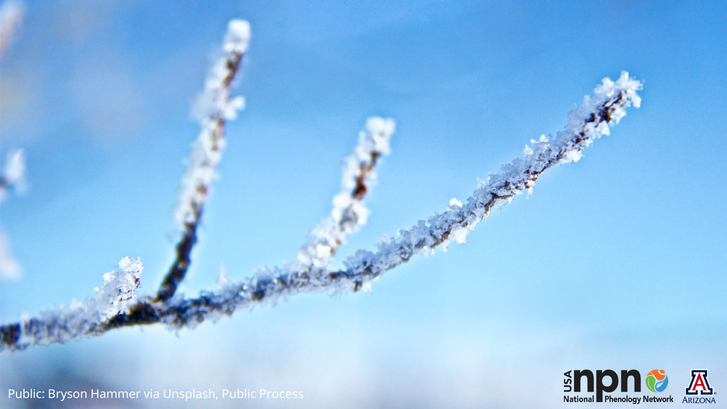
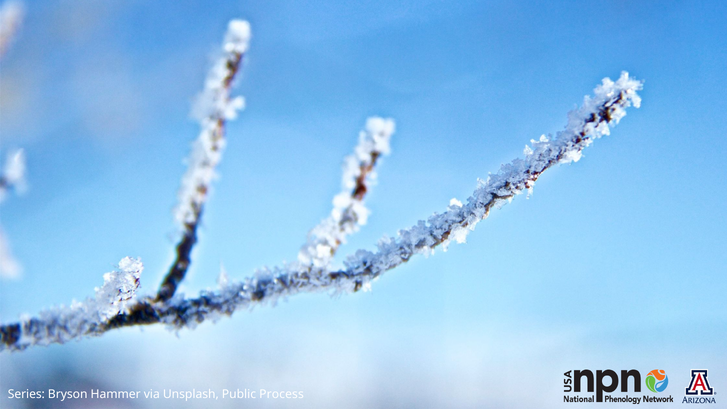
Public at (26, 394): Public -> Series
